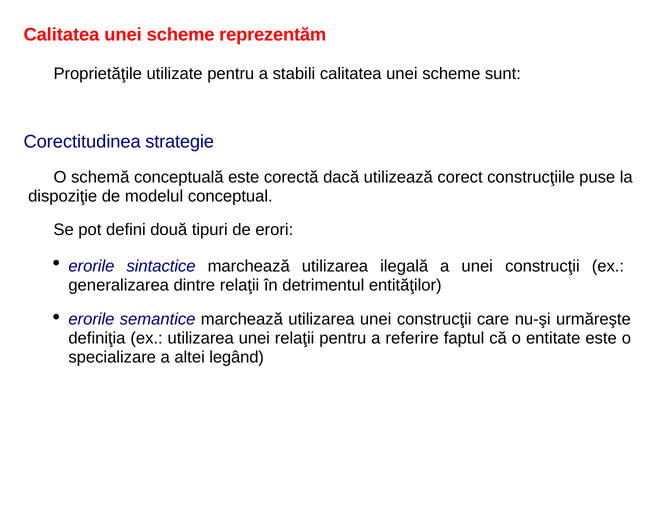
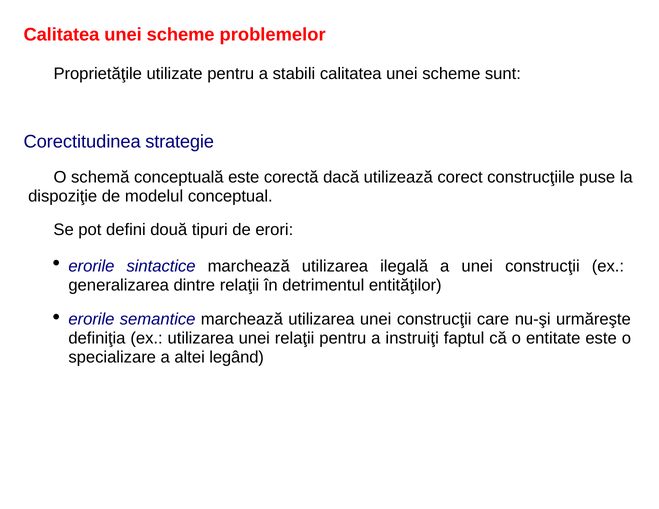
reprezentăm: reprezentăm -> problemelor
referire: referire -> instruiţi
